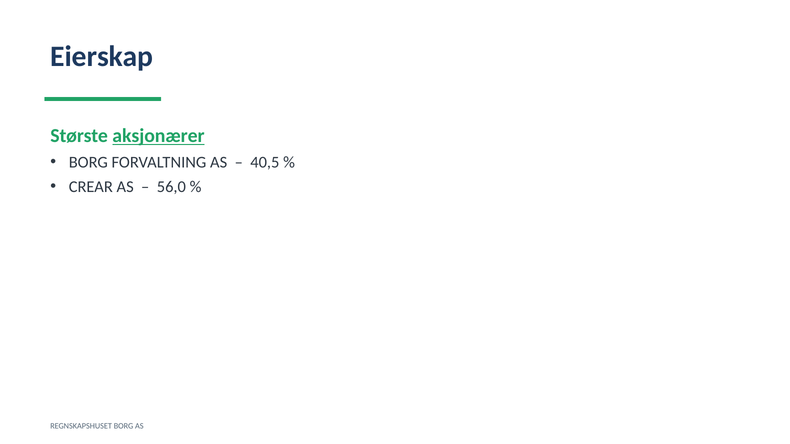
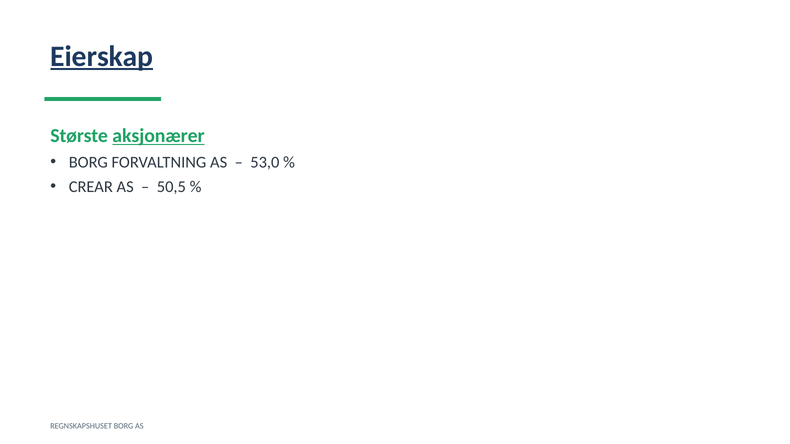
Eierskap underline: none -> present
40,5: 40,5 -> 53,0
56,0: 56,0 -> 50,5
